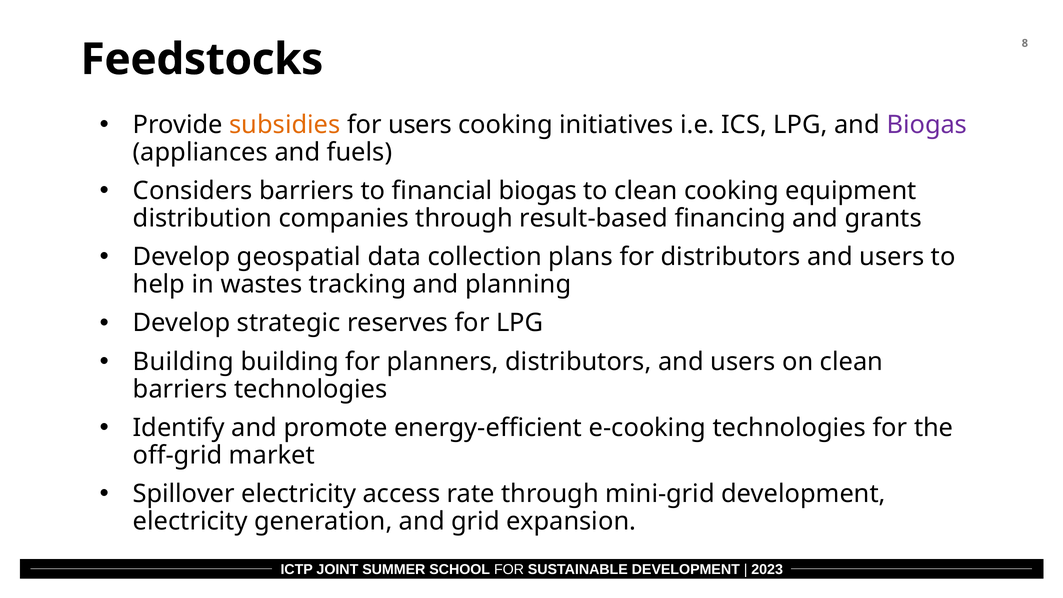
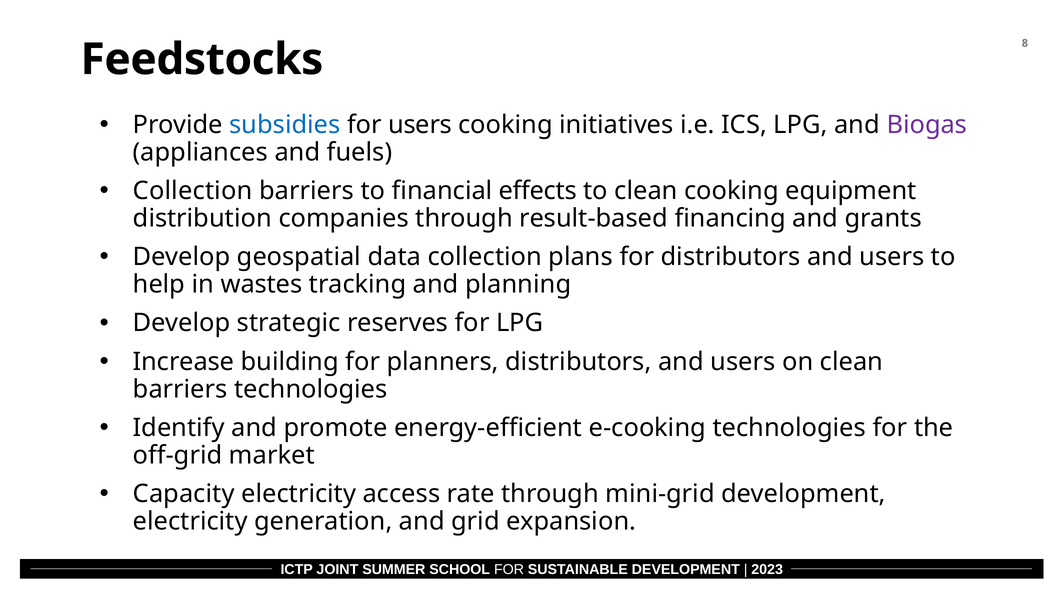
subsidies colour: orange -> blue
Considers at (193, 191): Considers -> Collection
financial biogas: biogas -> effects
Building at (183, 362): Building -> Increase
Spillover: Spillover -> Capacity
